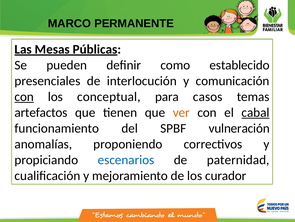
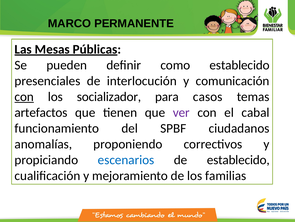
conceptual: conceptual -> socializador
ver colour: orange -> purple
cabal underline: present -> none
vulneración: vulneración -> ciudadanos
de paternidad: paternidad -> establecido
curador: curador -> familias
